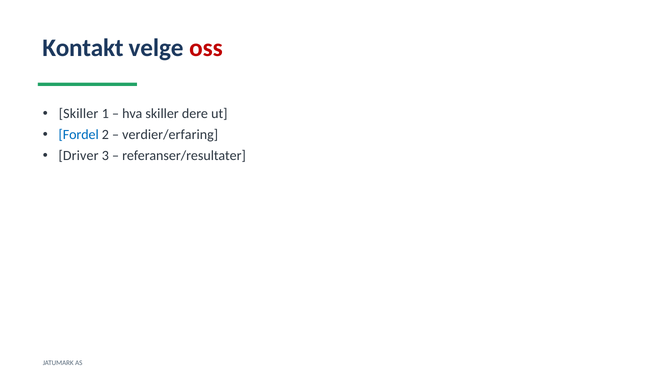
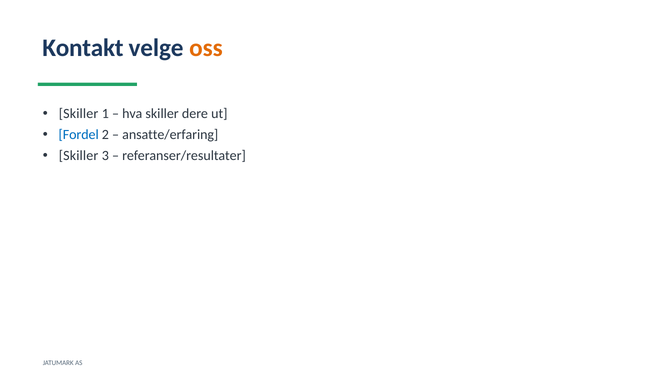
oss colour: red -> orange
verdier/erfaring: verdier/erfaring -> ansatte/erfaring
Driver at (79, 156): Driver -> Skiller
